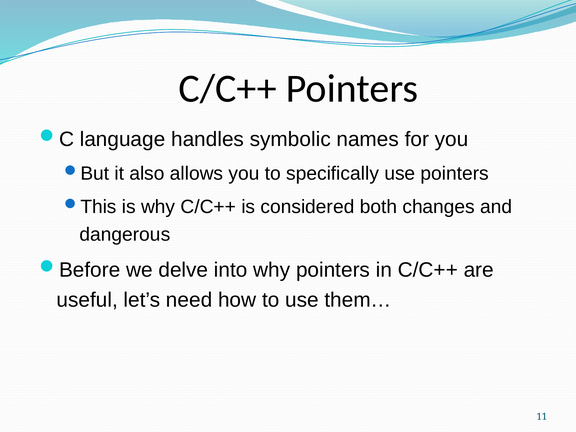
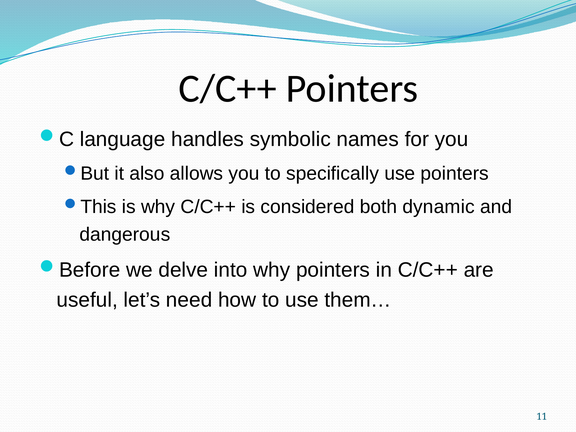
changes: changes -> dynamic
